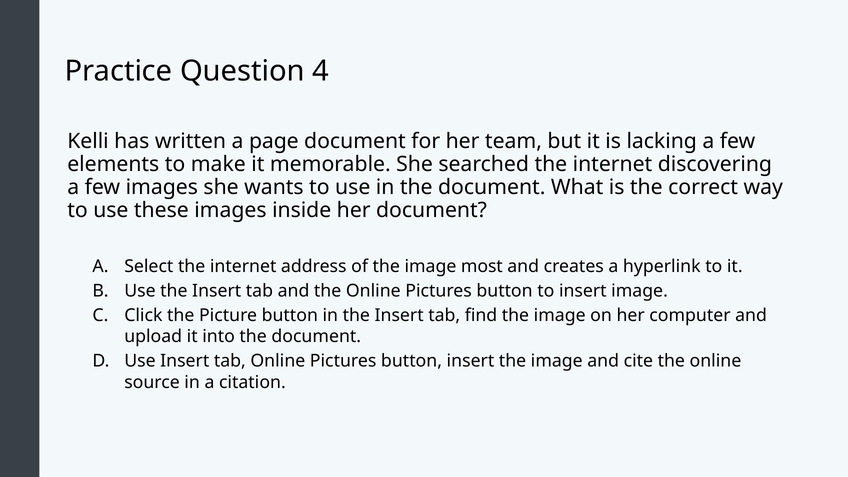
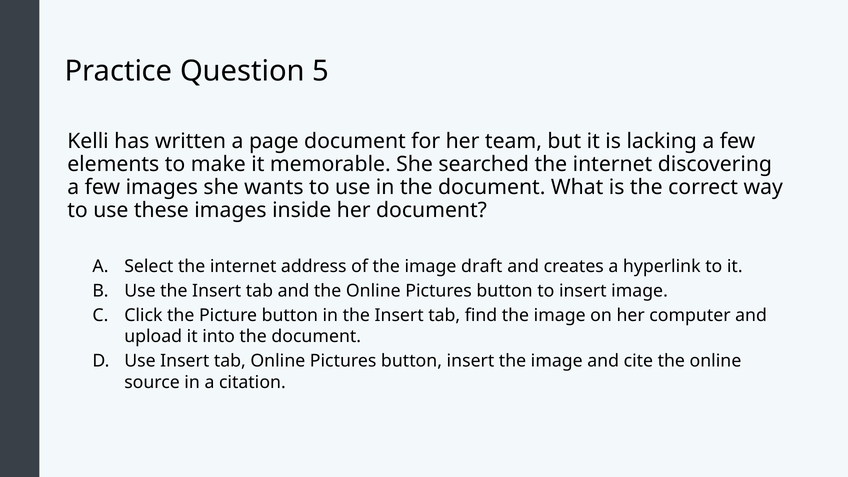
4: 4 -> 5
most: most -> draft
